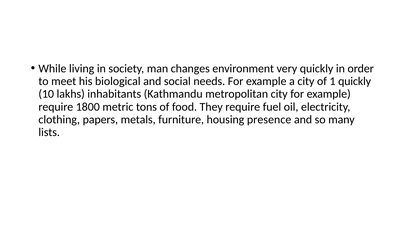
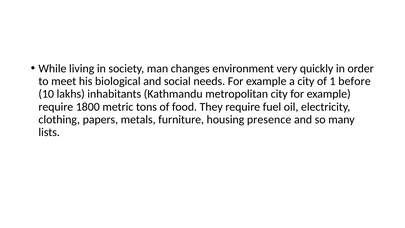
1 quickly: quickly -> before
